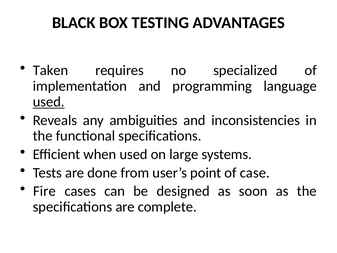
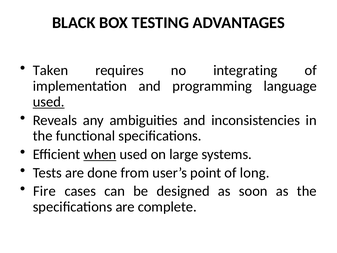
specialized: specialized -> integrating
when underline: none -> present
case: case -> long
